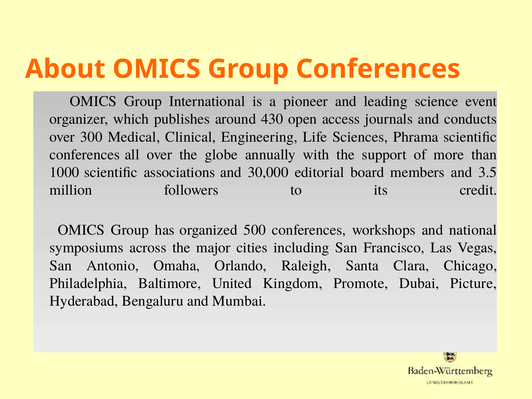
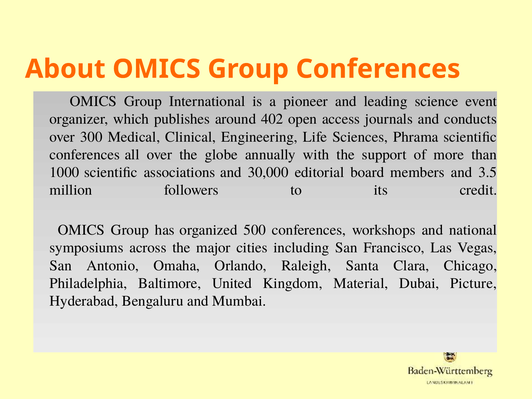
430: 430 -> 402
Promote: Promote -> Material
